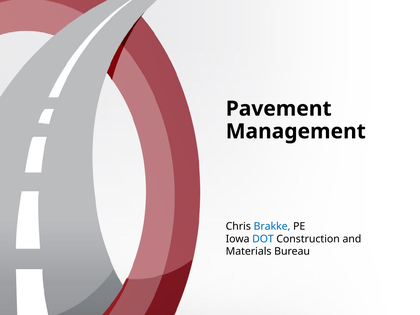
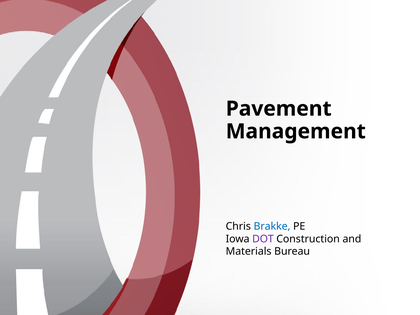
DOT colour: blue -> purple
